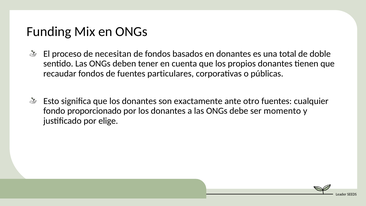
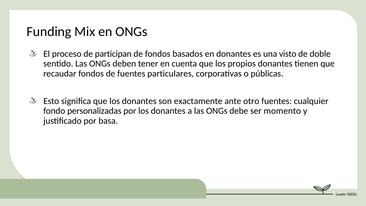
necesitan: necesitan -> participan
total: total -> visto
proporcionado: proporcionado -> personalizadas
elige: elige -> basa
